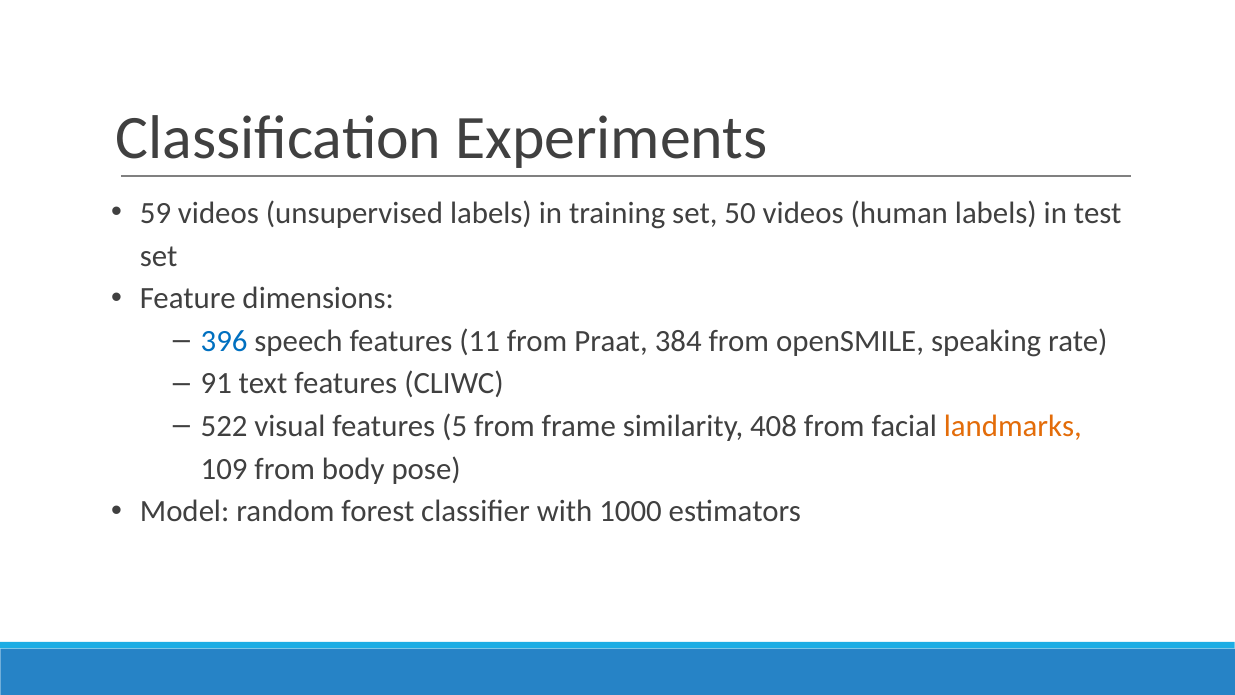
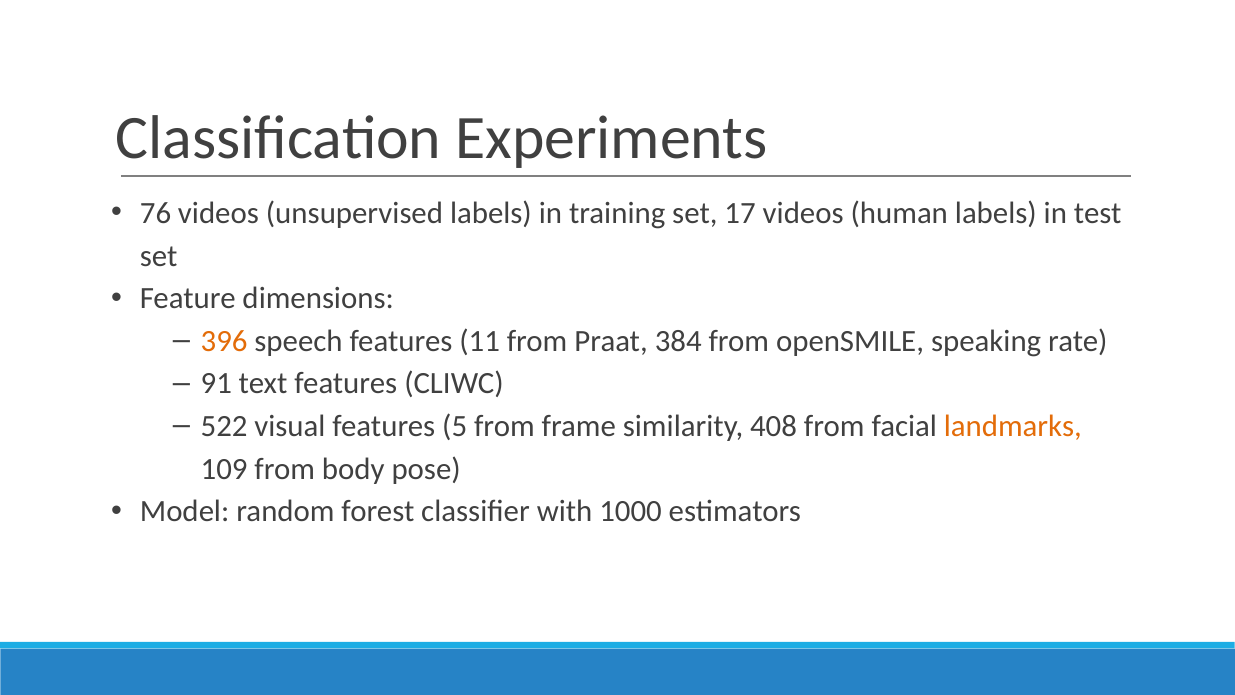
59: 59 -> 76
50: 50 -> 17
396 colour: blue -> orange
